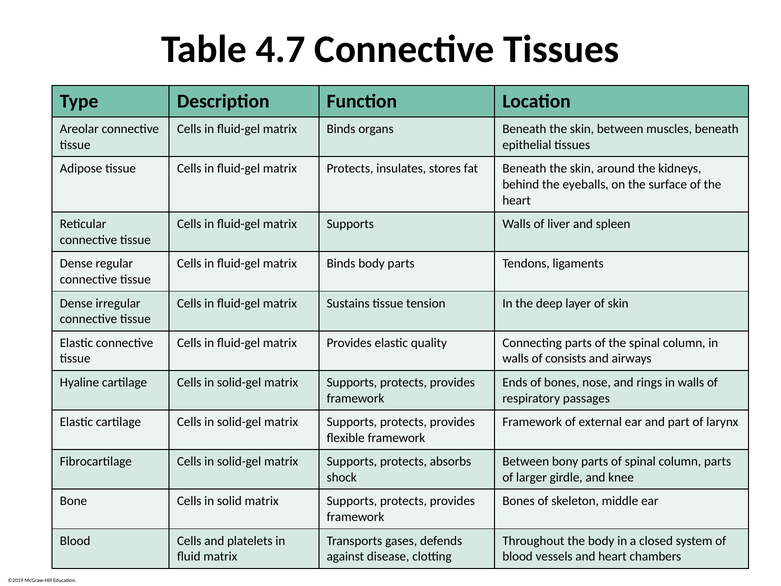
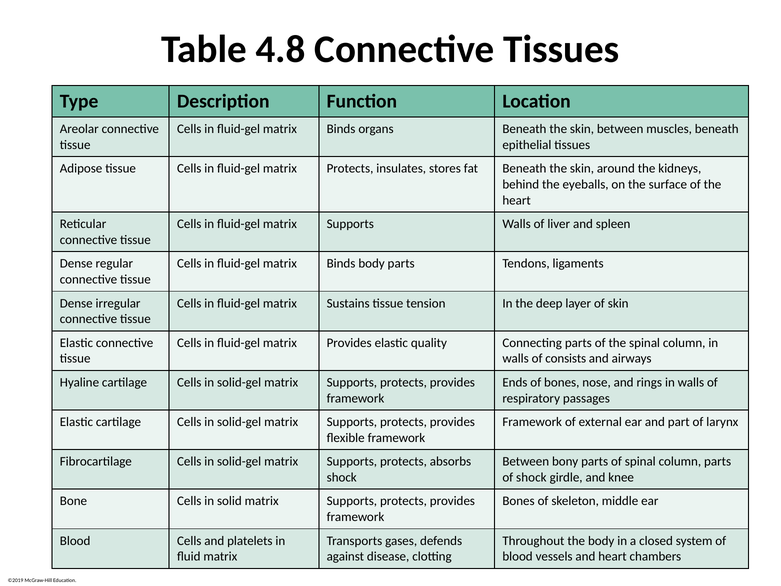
4.7: 4.7 -> 4.8
of larger: larger -> shock
